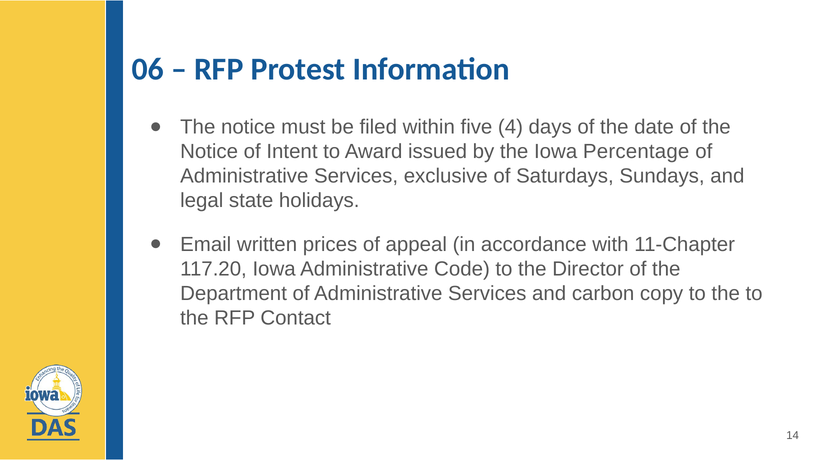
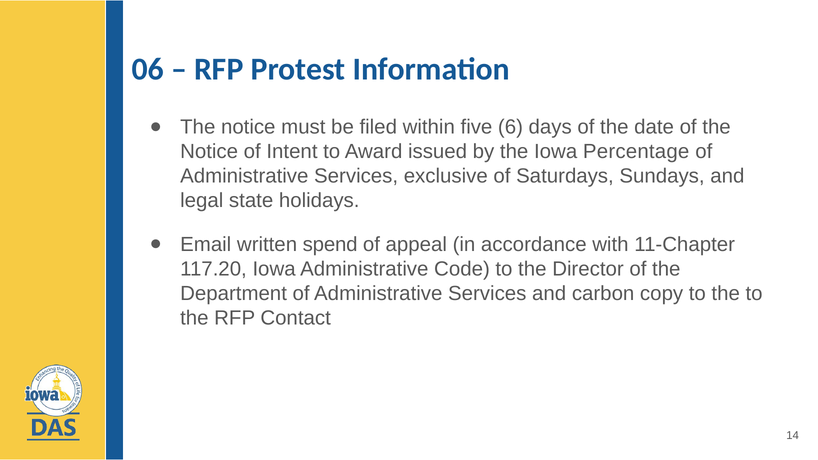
4: 4 -> 6
prices: prices -> spend
